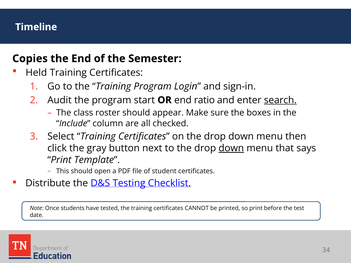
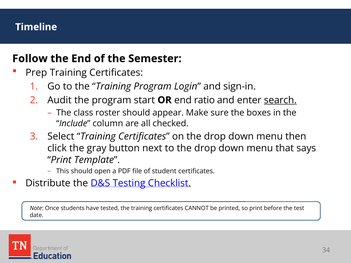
Copies: Copies -> Follow
Held: Held -> Prep
down at (231, 148) underline: present -> none
